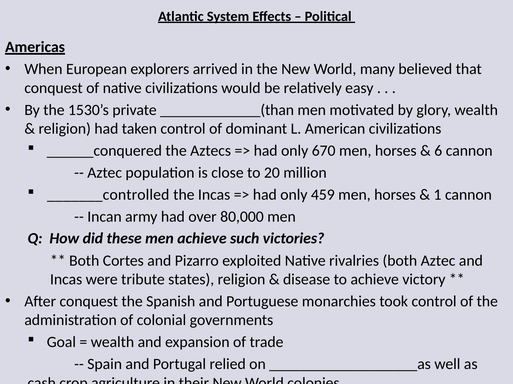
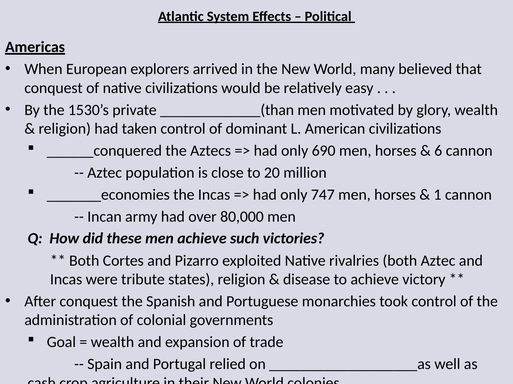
670: 670 -> 690
_______controlled: _______controlled -> _______economies
459: 459 -> 747
